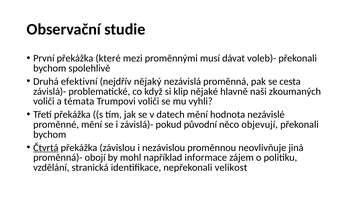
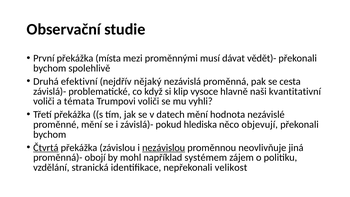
které: které -> místa
voleb)-: voleb)- -> vědět)-
nějaké: nějaké -> vysoce
zkoumaných: zkoumaných -> kvantitativní
původní: původní -> hlediska
nezávislou underline: none -> present
informace: informace -> systémem
